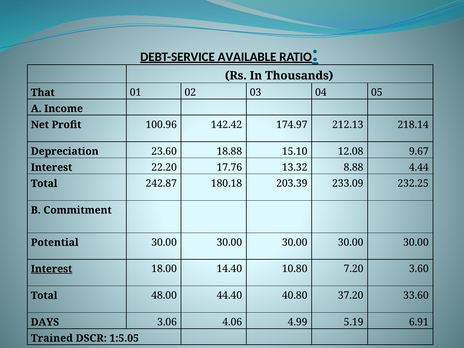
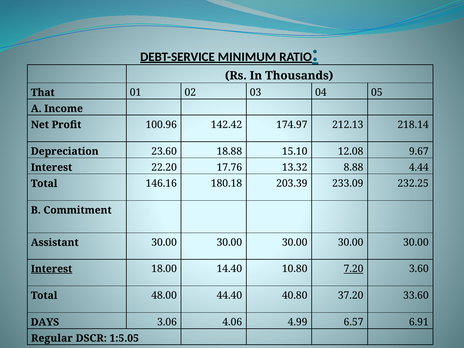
AVAILABLE: AVAILABLE -> MINIMUM
242.87: 242.87 -> 146.16
Potential: Potential -> Assistant
7.20 underline: none -> present
5.19: 5.19 -> 6.57
Trained: Trained -> Regular
